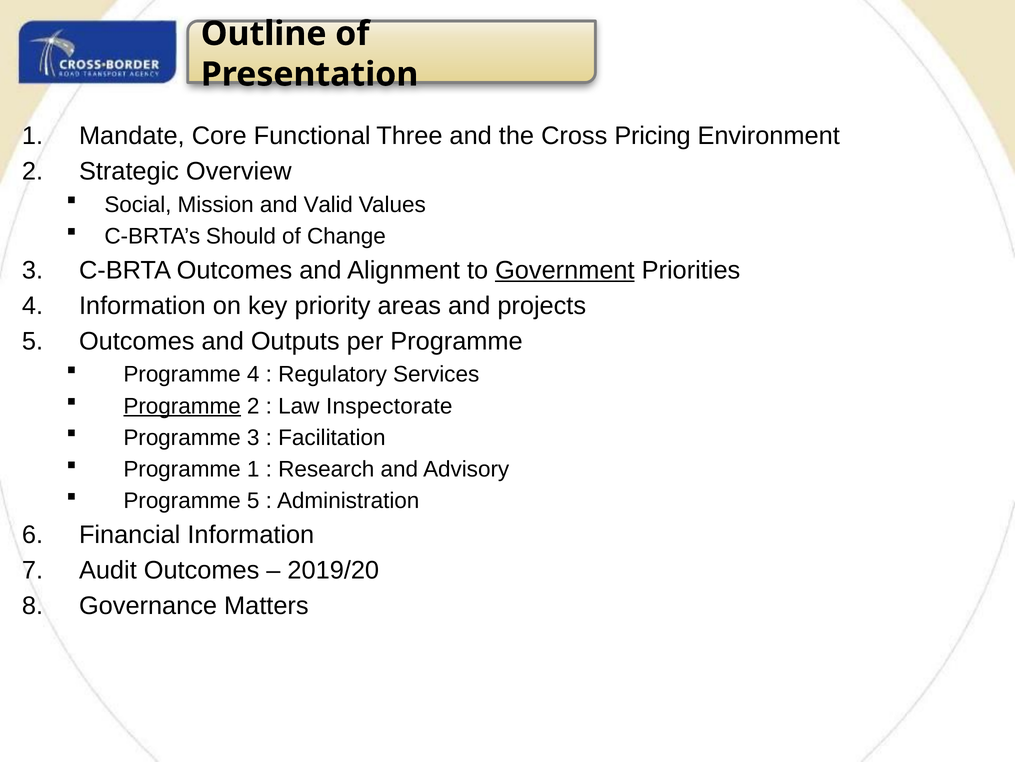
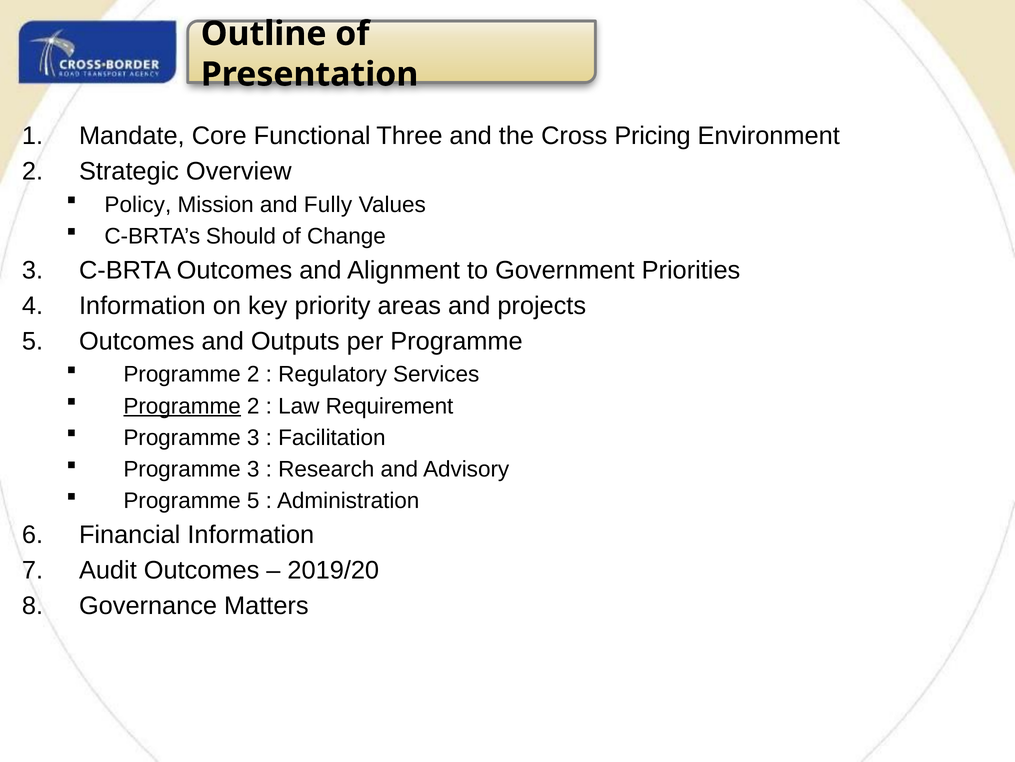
Social: Social -> Policy
Valid: Valid -> Fully
Government underline: present -> none
4 at (253, 374): 4 -> 2
Inspectorate: Inspectorate -> Requirement
1 at (253, 469): 1 -> 3
